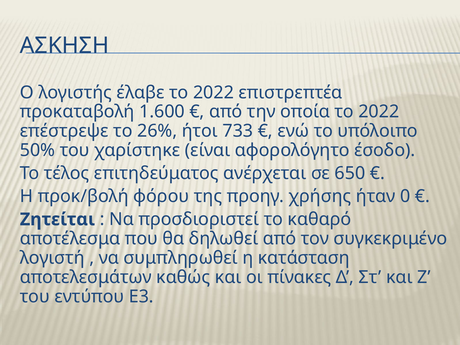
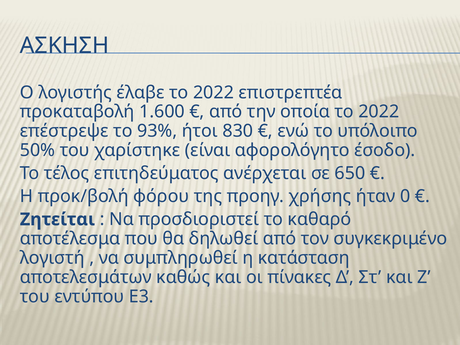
26%: 26% -> 93%
733: 733 -> 830
